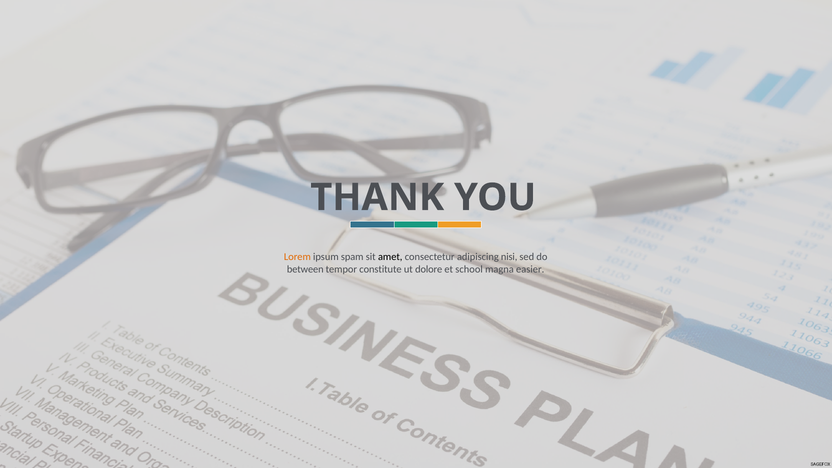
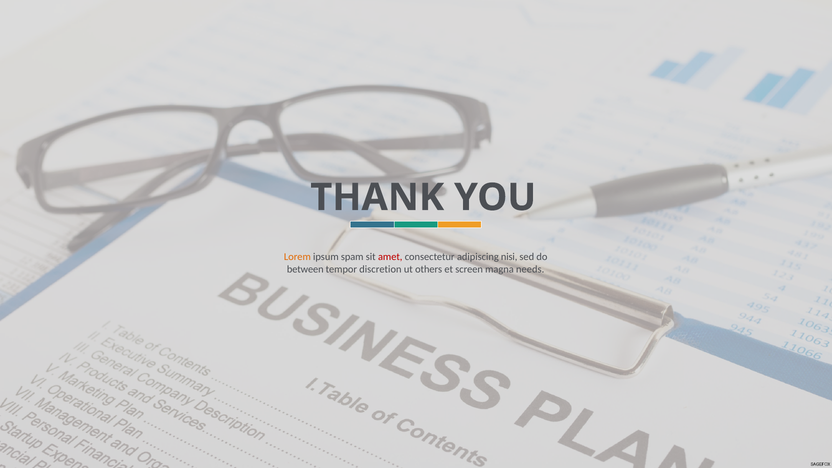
amet colour: black -> red
constitute: constitute -> discretion
dolore: dolore -> others
school: school -> screen
easier: easier -> needs
